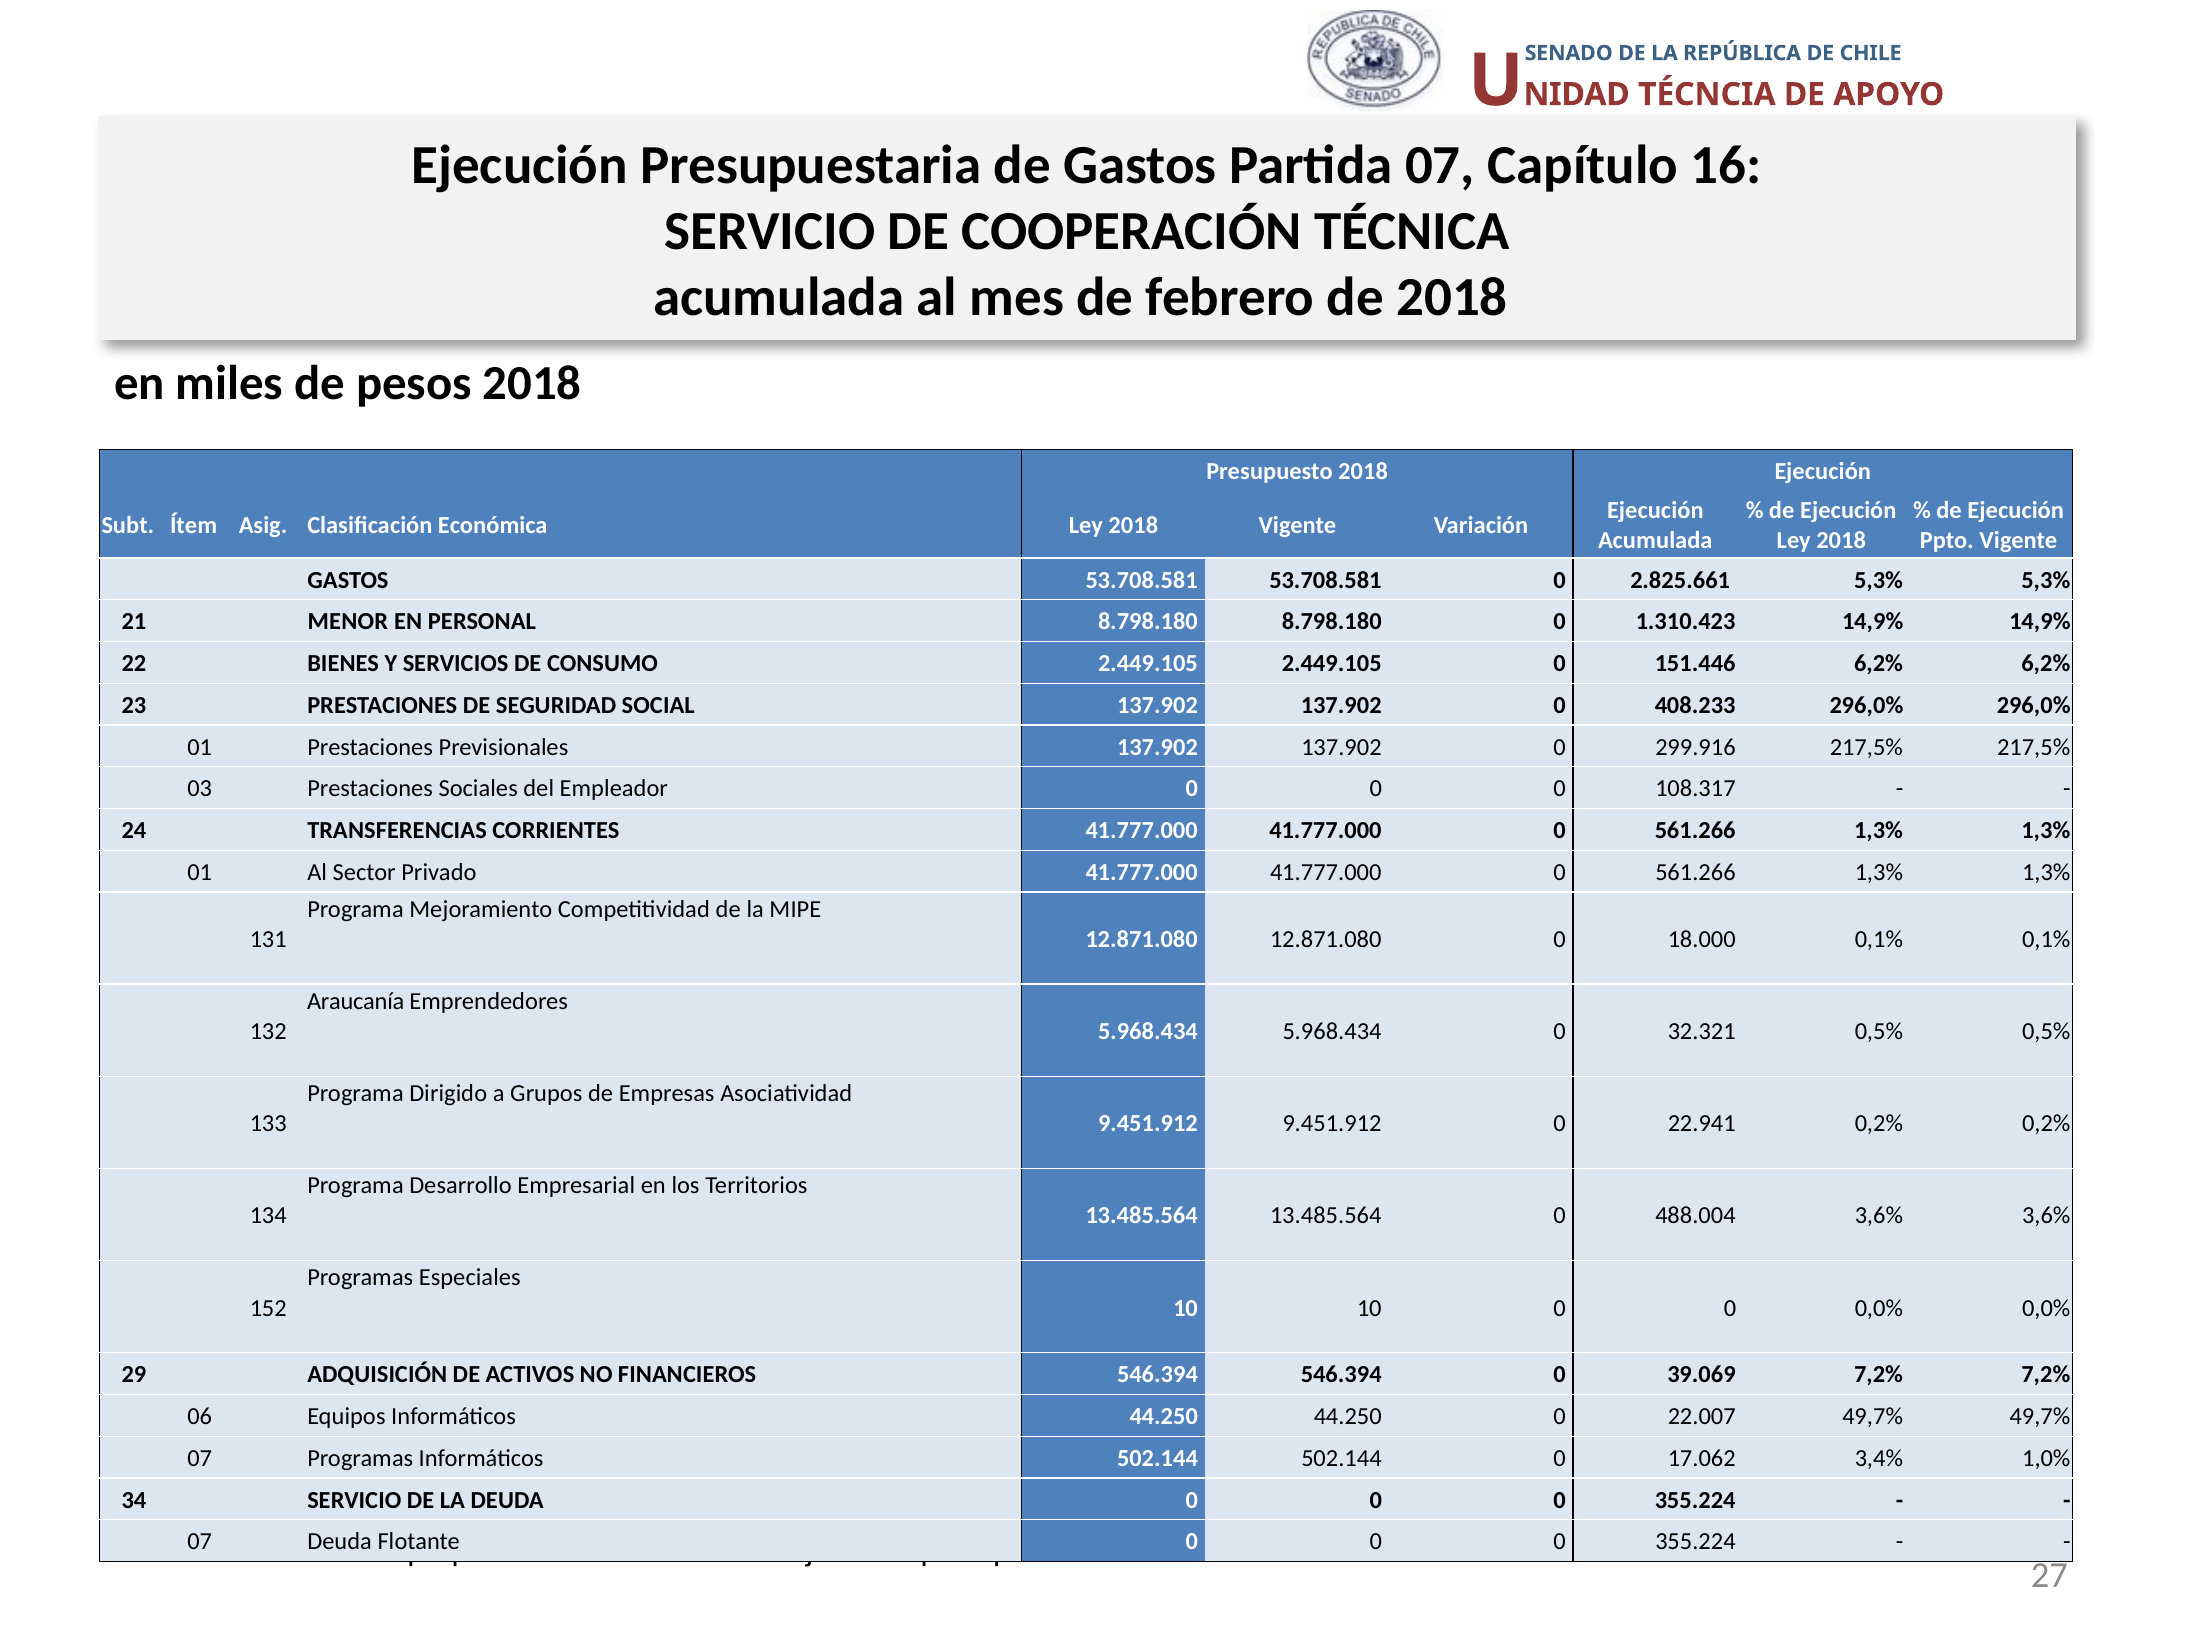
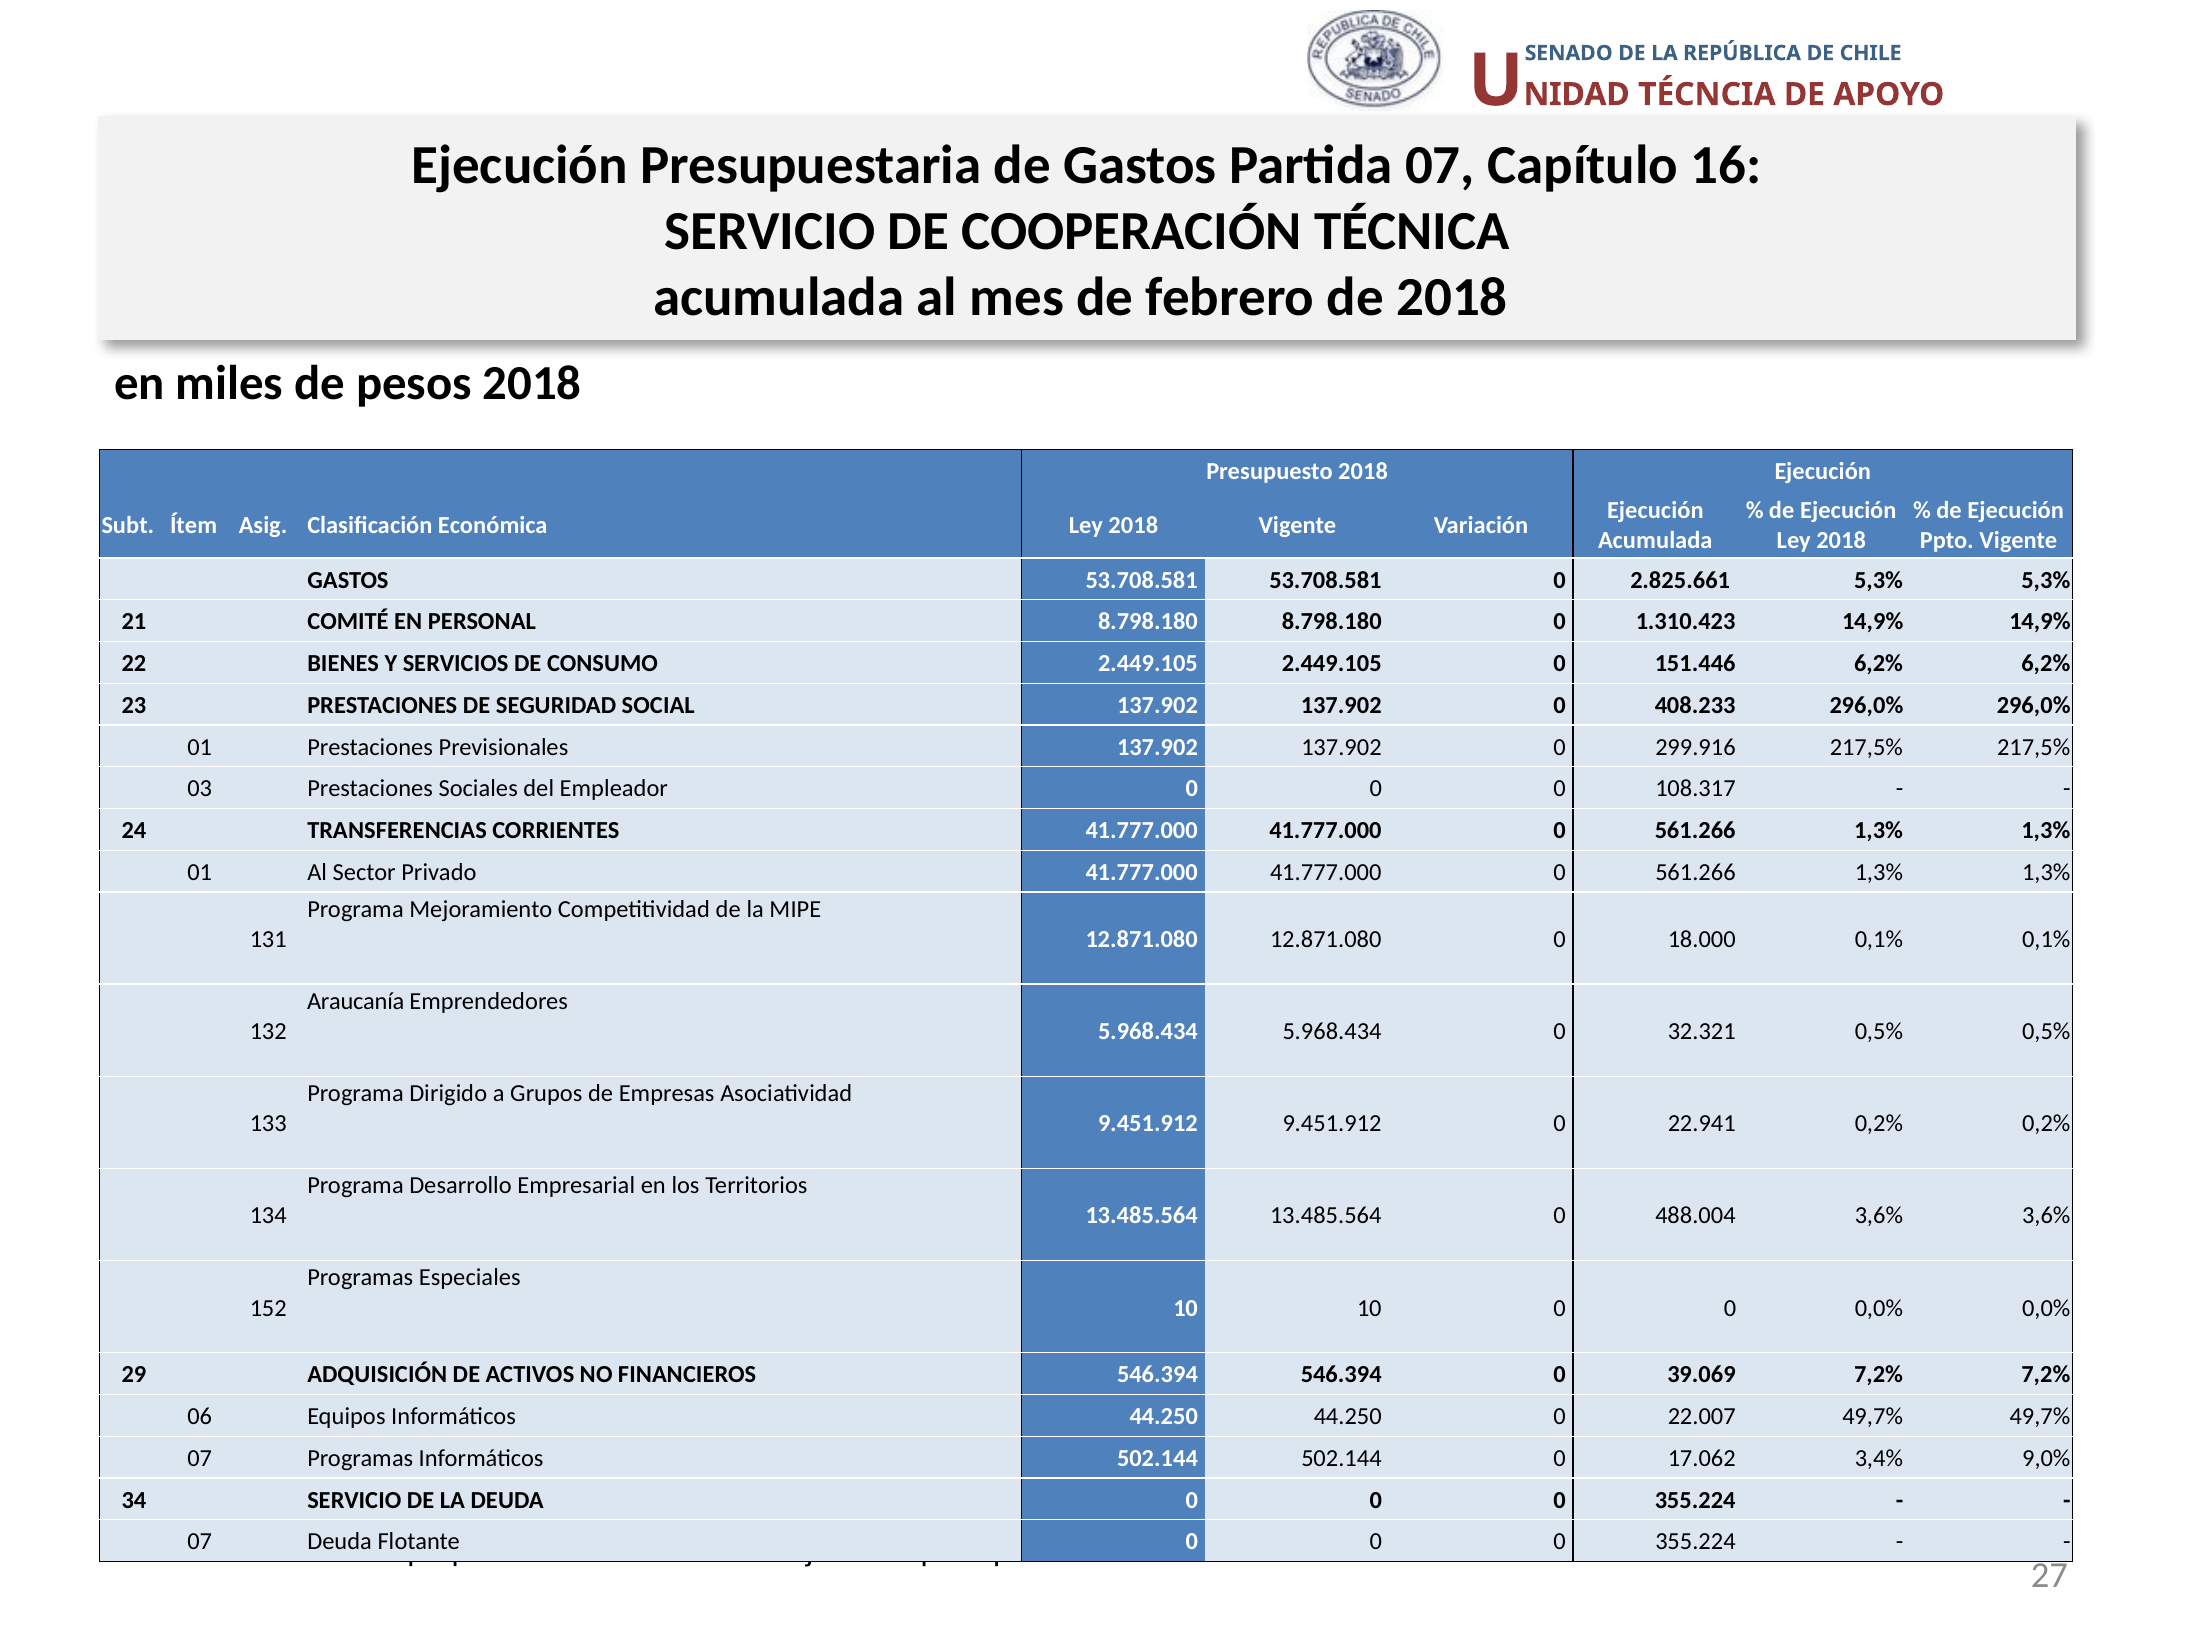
MENOR: MENOR -> COMITÉ
1,0%: 1,0% -> 9,0%
